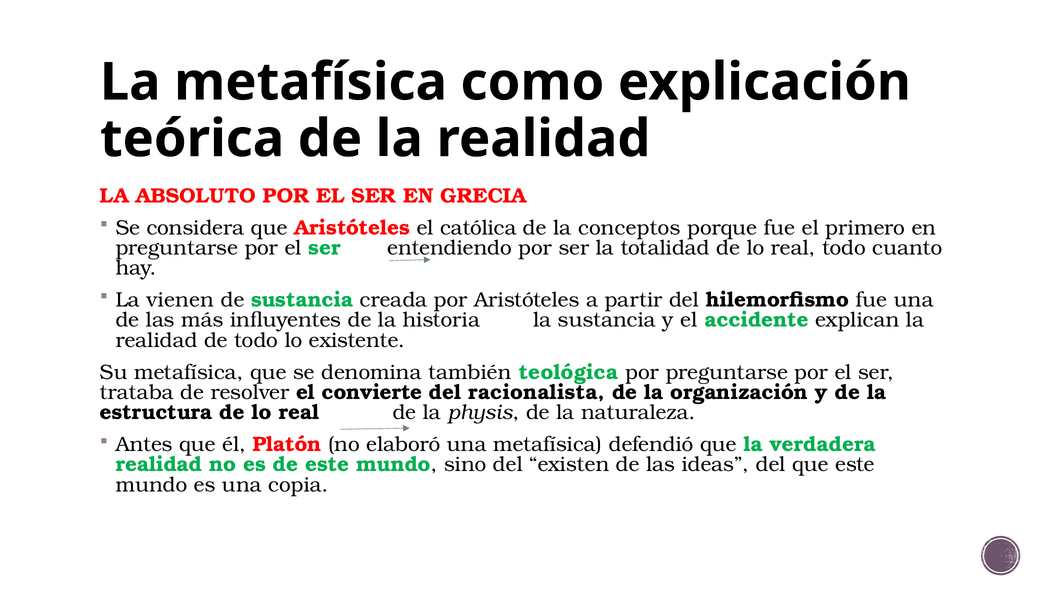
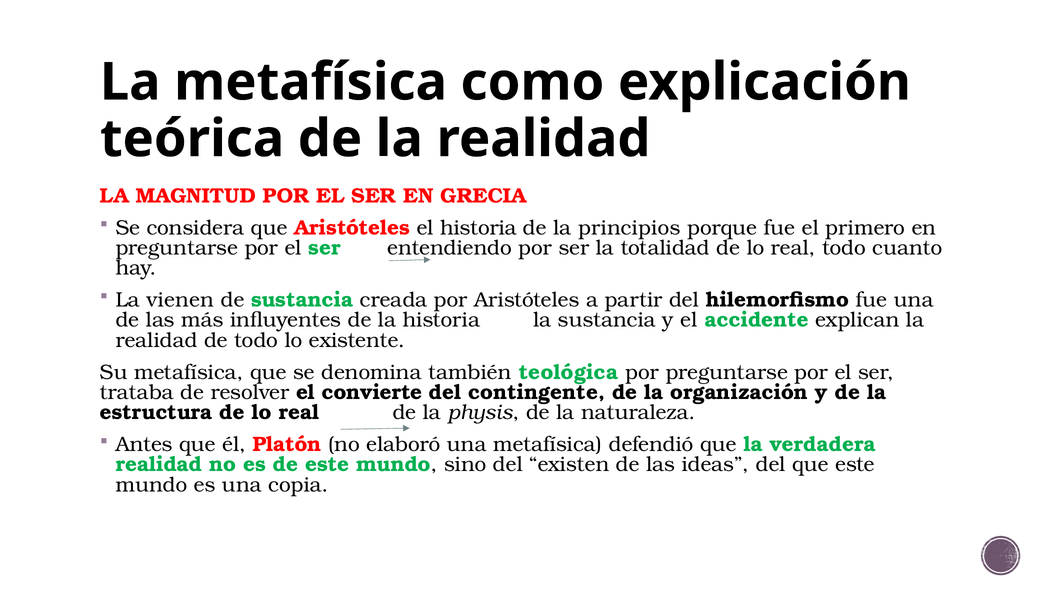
ABSOLUTO: ABSOLUTO -> MAGNITUD
el católica: católica -> historia
conceptos: conceptos -> principios
racionalista: racionalista -> contingente
